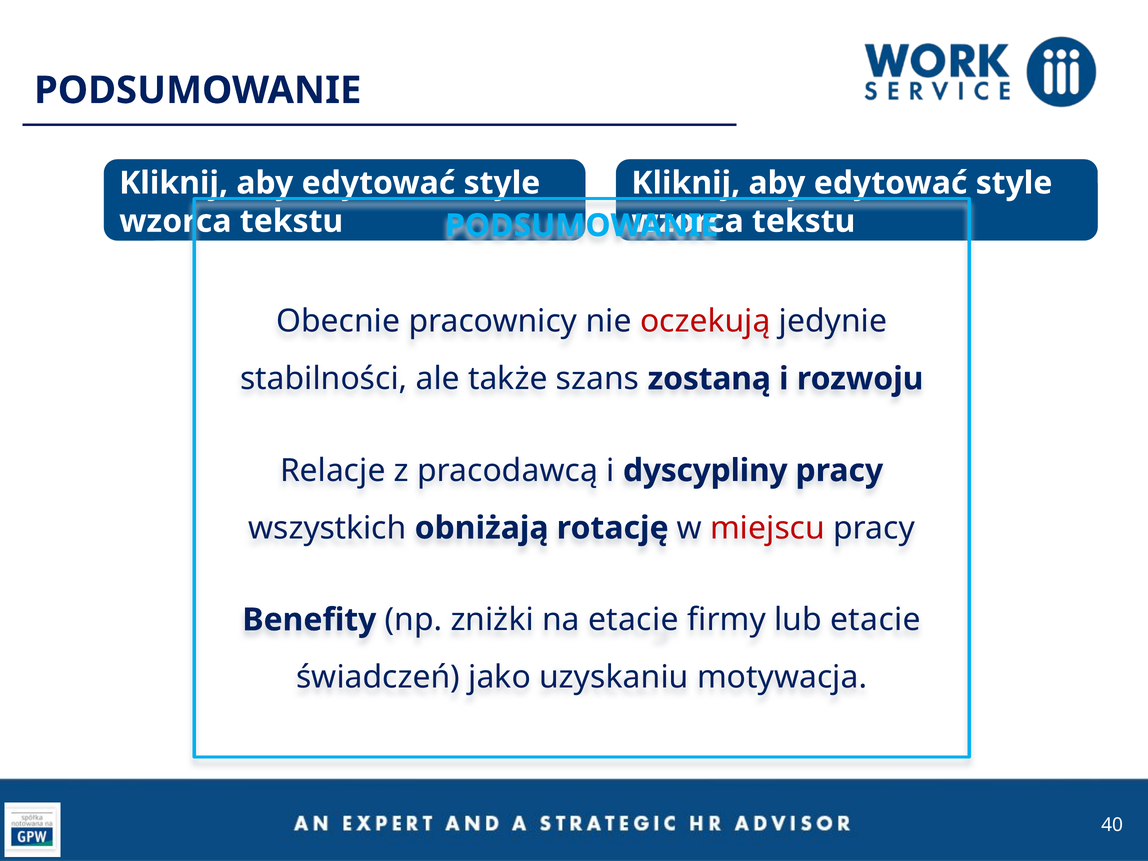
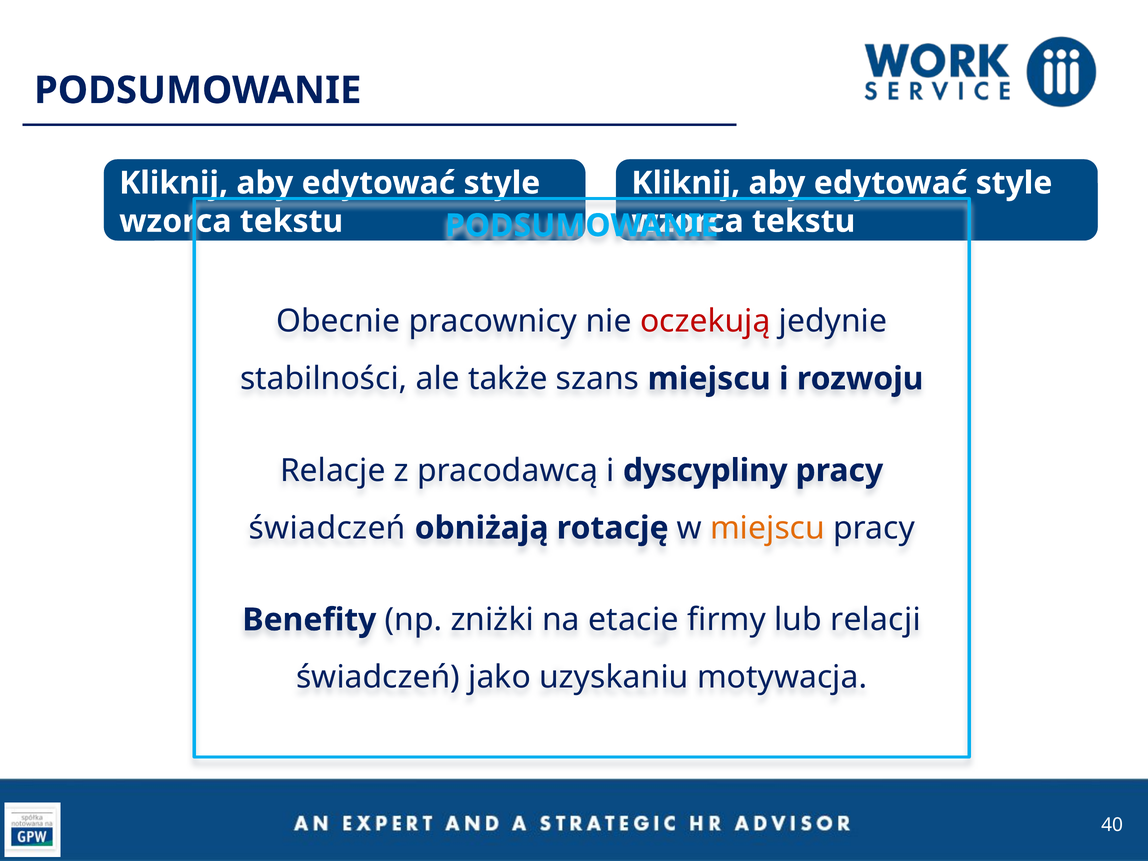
szans zostaną: zostaną -> miejscu
wszystkich at (327, 528): wszystkich -> świadczeń
miejscu at (768, 528) colour: red -> orange
lub etacie: etacie -> relacji
